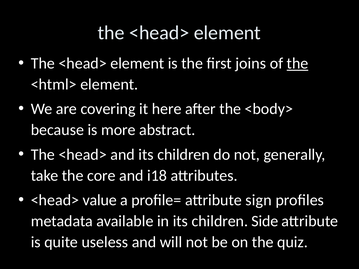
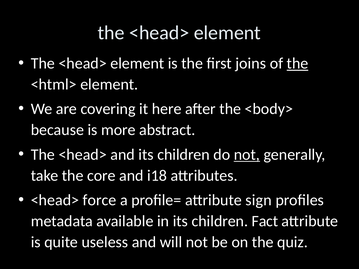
not at (247, 155) underline: none -> present
value: value -> force
Side: Side -> Fact
